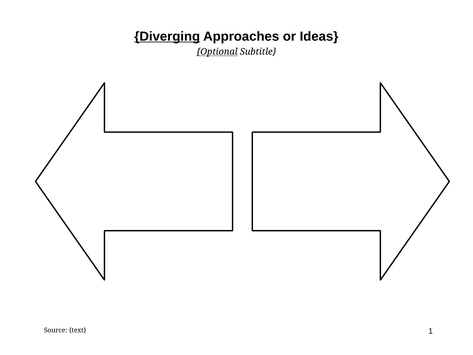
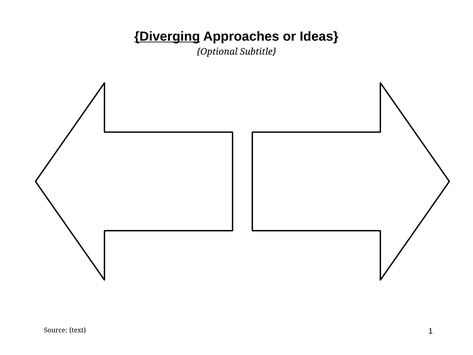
Optional underline: present -> none
